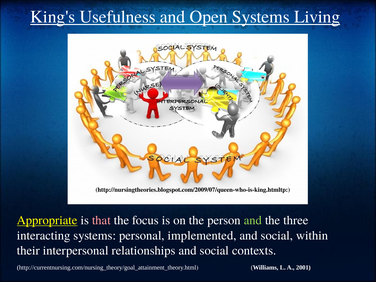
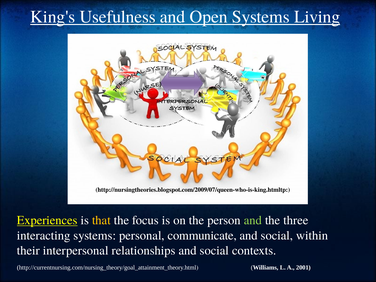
Appropriate: Appropriate -> Experiences
that colour: pink -> yellow
implemented: implemented -> communicate
